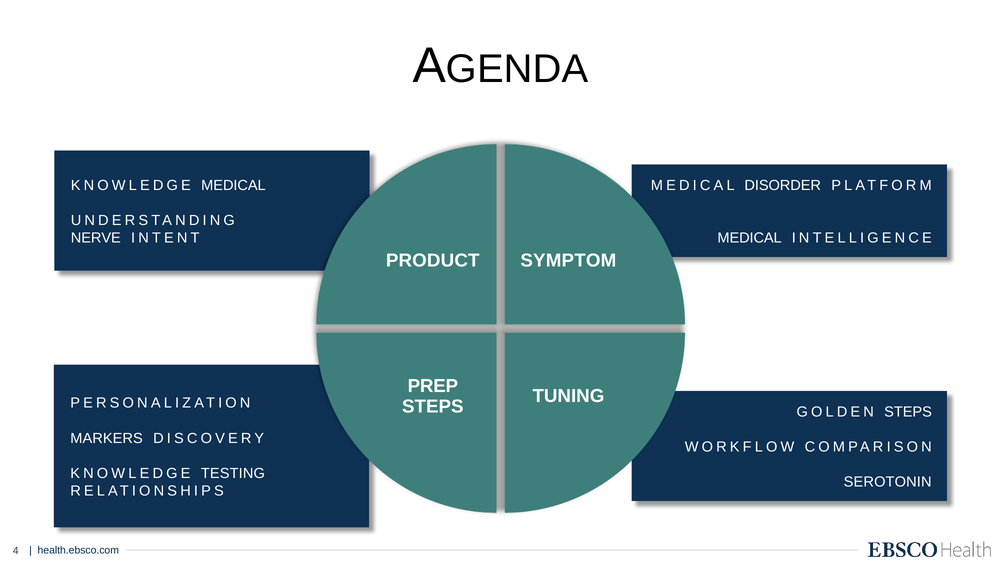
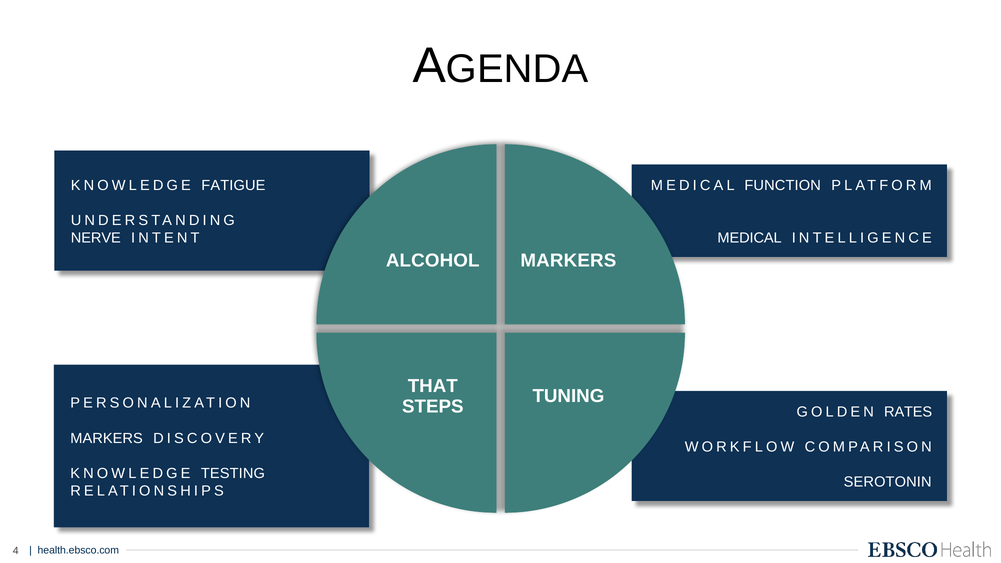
KNOWLEDGE MEDICAL: MEDICAL -> FATIGUE
DISORDER: DISORDER -> FUNCTION
PRODUCT: PRODUCT -> ALCOHOL
SYMPTOM at (568, 261): SYMPTOM -> MARKERS
PREP: PREP -> THAT
GOLDEN STEPS: STEPS -> RATES
